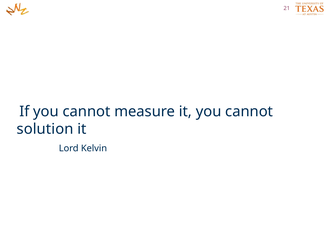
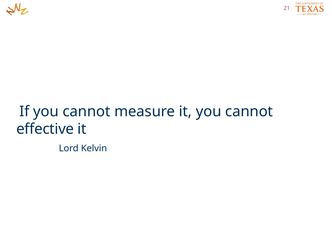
solution: solution -> effective
